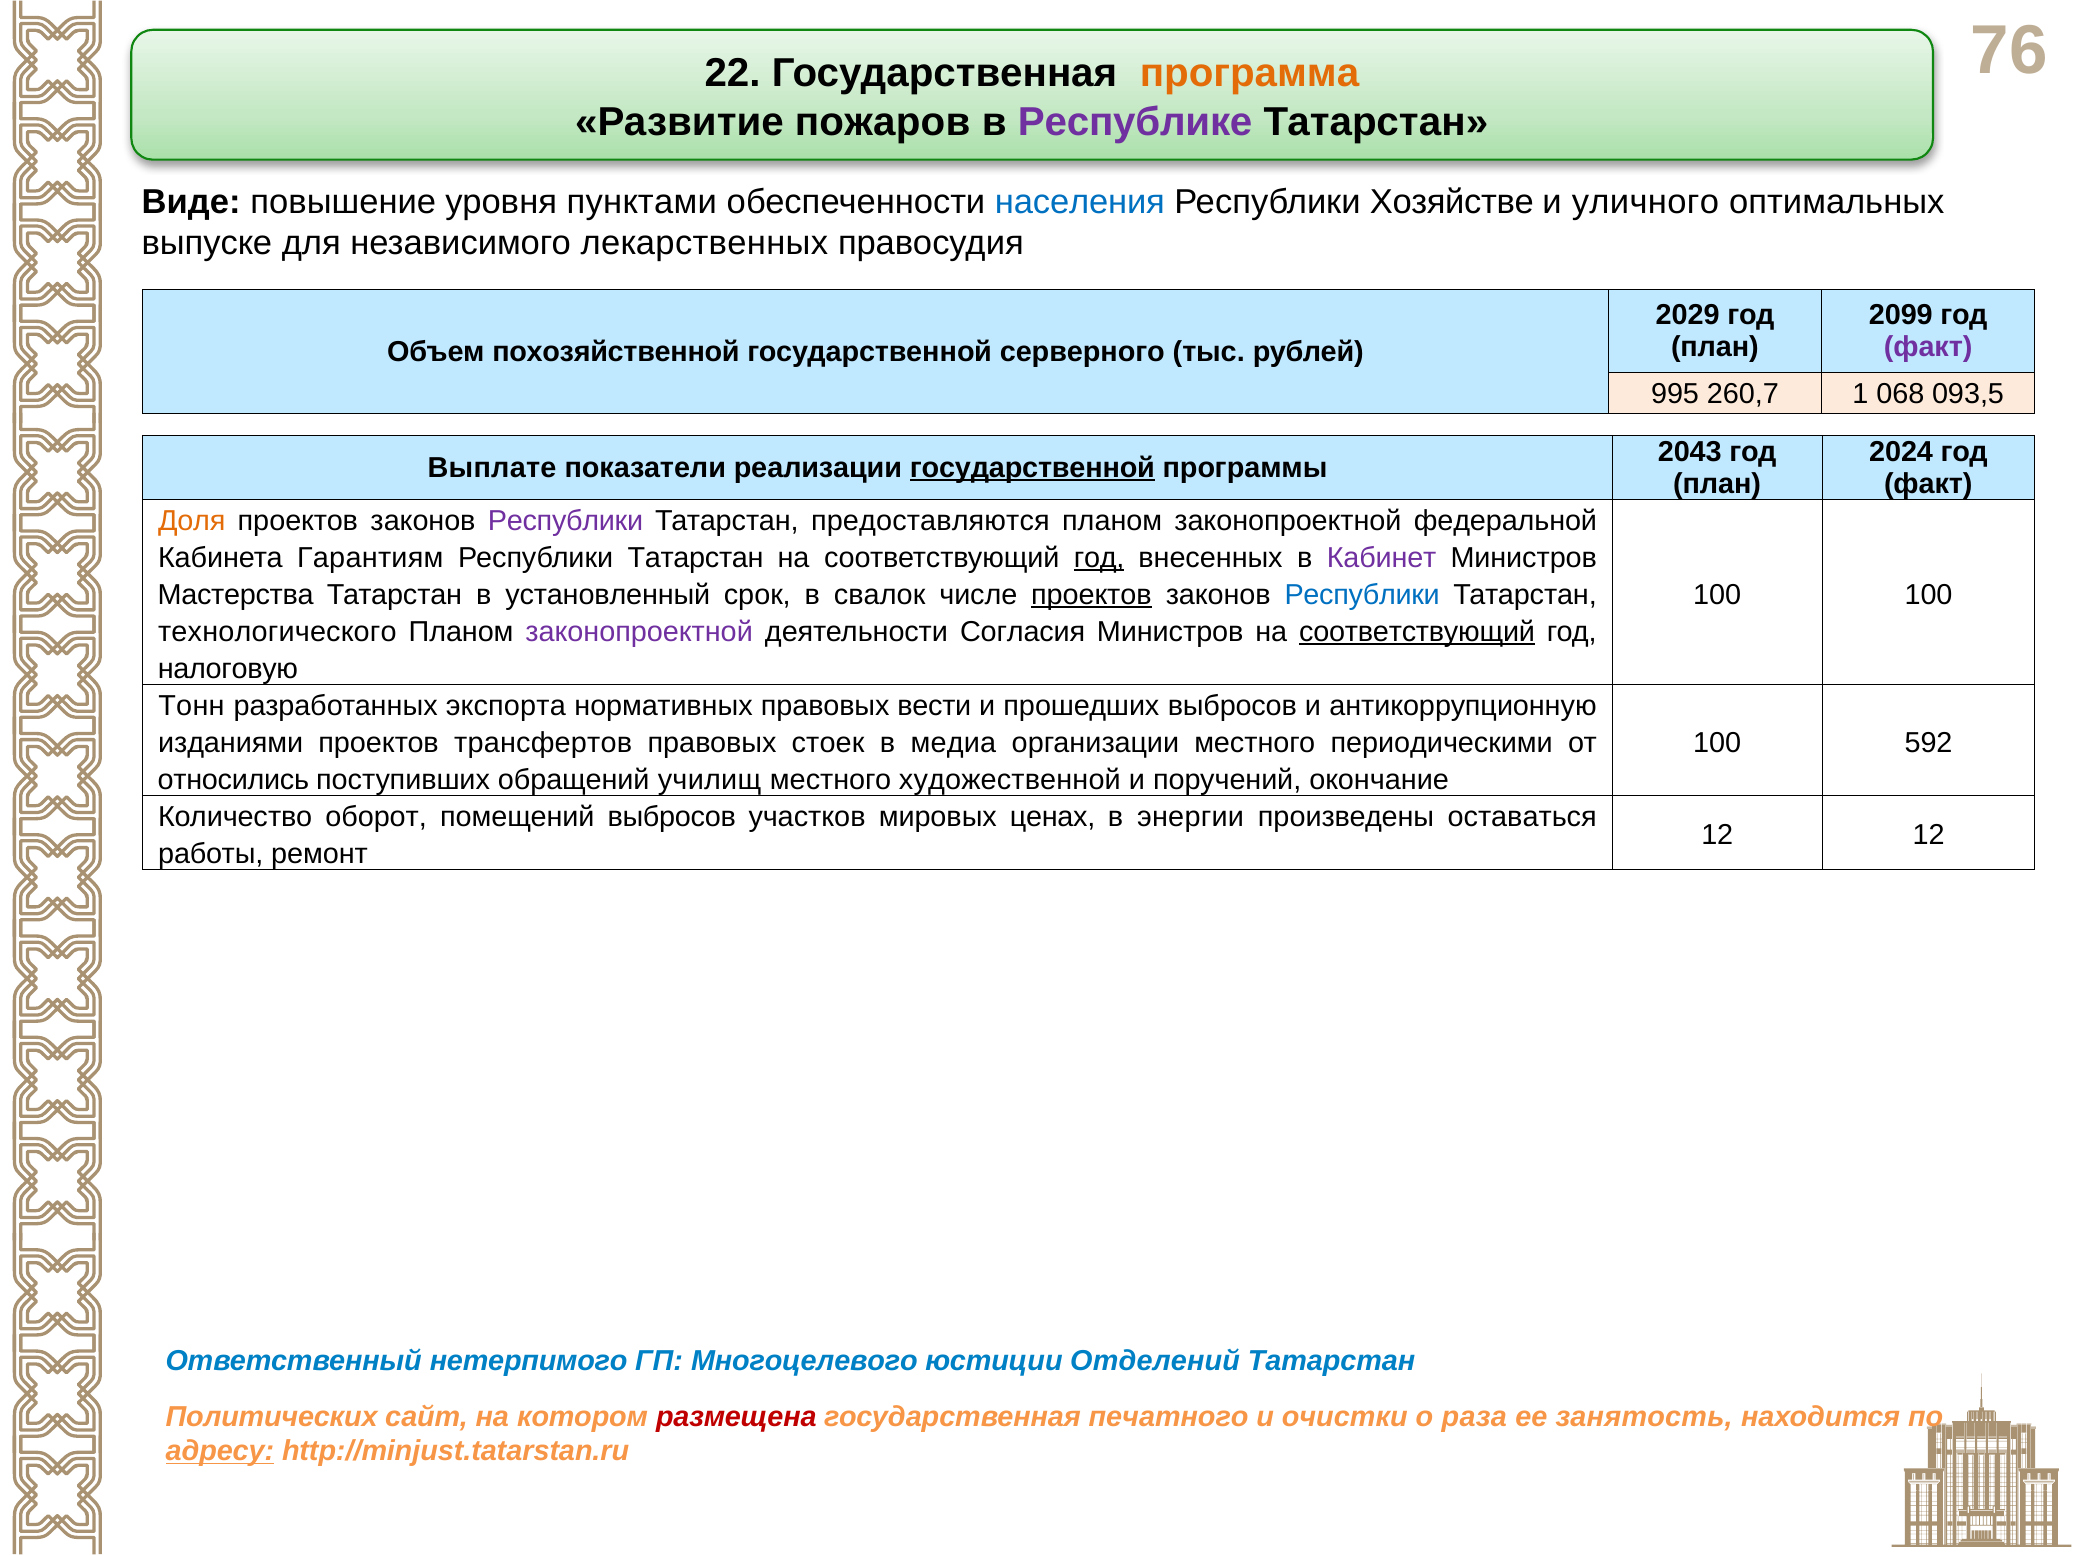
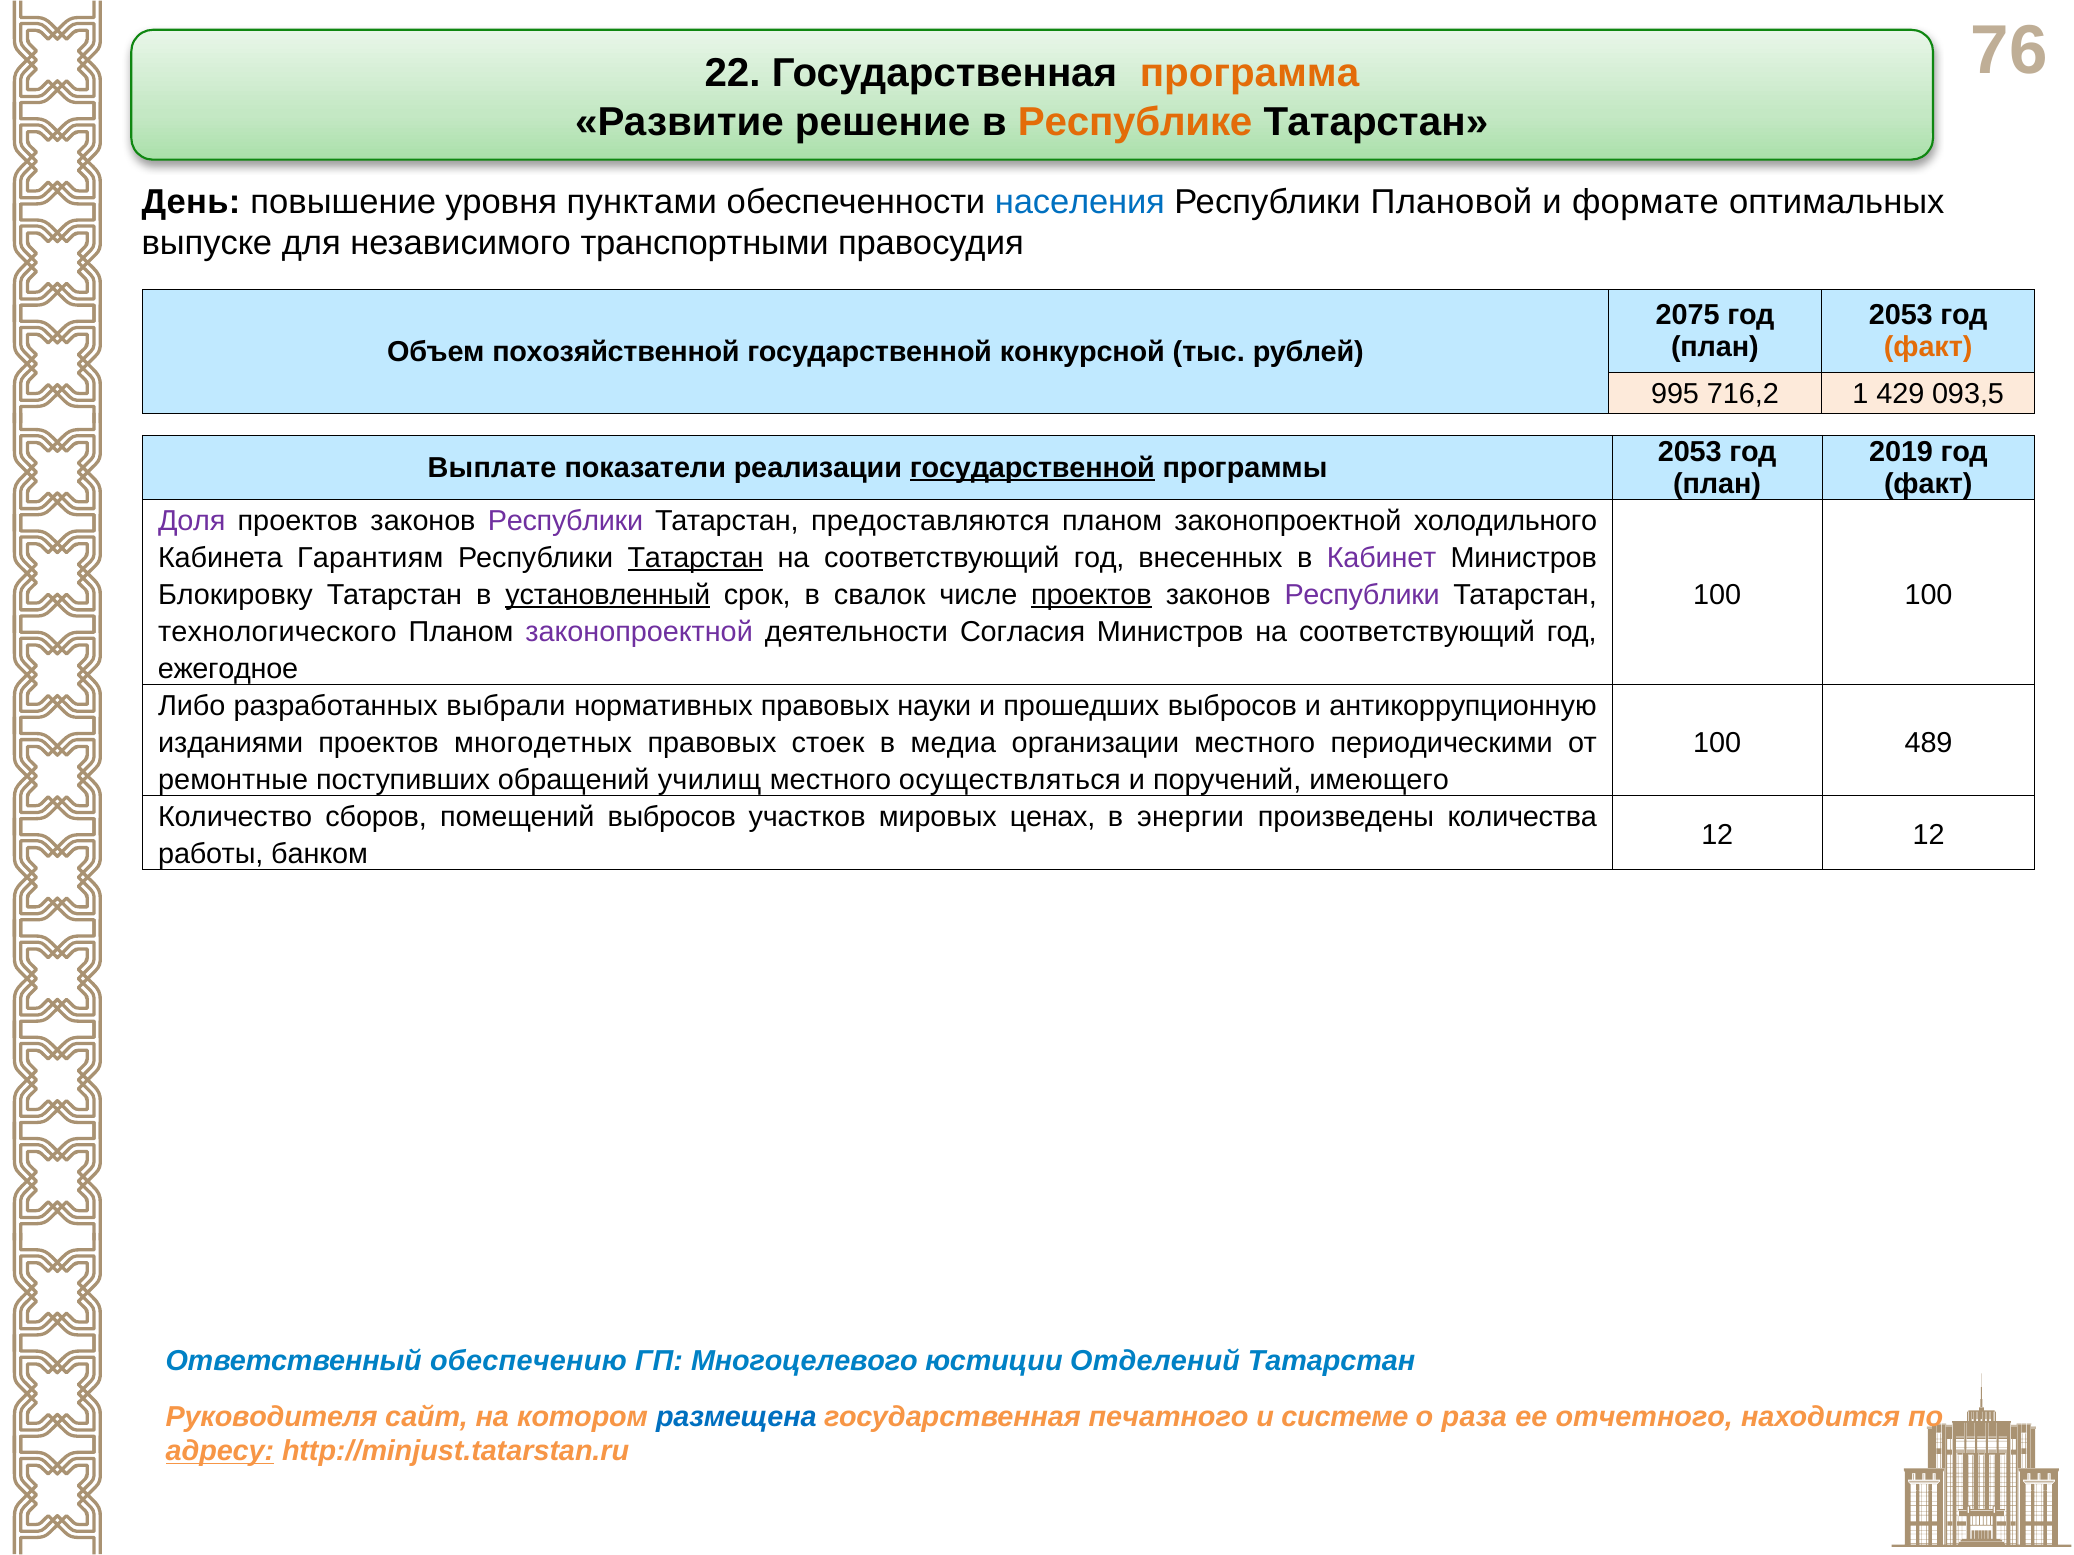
пожаров: пожаров -> решение
Республике colour: purple -> orange
Виде: Виде -> День
Хозяйстве: Хозяйстве -> Плановой
уличного: уличного -> формате
лекарственных: лекарственных -> транспортными
2029: 2029 -> 2075
2099 at (1901, 315): 2099 -> 2053
факт at (1928, 347) colour: purple -> orange
серверного: серверного -> конкурсной
260,7: 260,7 -> 716,2
068: 068 -> 429
2043 at (1690, 452): 2043 -> 2053
2024: 2024 -> 2019
Доля colour: orange -> purple
федеральной: федеральной -> холодильного
Татарстан at (696, 558) underline: none -> present
год at (1099, 558) underline: present -> none
Мастерства: Мастерства -> Блокировку
установленный underline: none -> present
Республики at (1362, 595) colour: blue -> purple
соответствующий at (1417, 632) underline: present -> none
налоговую: налоговую -> ежегодное
Тонн: Тонн -> Либо
экспорта: экспорта -> выбрали
вести: вести -> науки
трансфертов: трансфертов -> многодетных
592: 592 -> 489
относились: относились -> ремонтные
художественной: художественной -> осуществляться
окончание: окончание -> имеющего
оборот: оборот -> сборов
оставаться: оставаться -> количества
ремонт: ремонт -> банком
нетерпимого: нетерпимого -> обеспечению
Политических: Политических -> Руководителя
размещена colour: red -> blue
очистки: очистки -> системе
занятость: занятость -> отчетного
